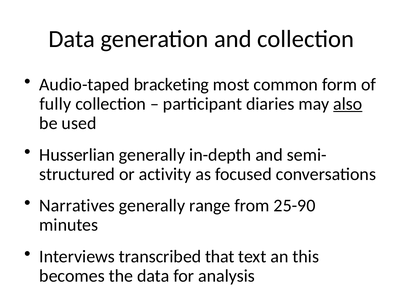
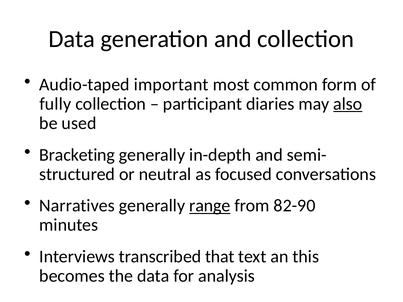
bracketing: bracketing -> important
Husserlian: Husserlian -> Bracketing
activity: activity -> neutral
range underline: none -> present
25-90: 25-90 -> 82-90
